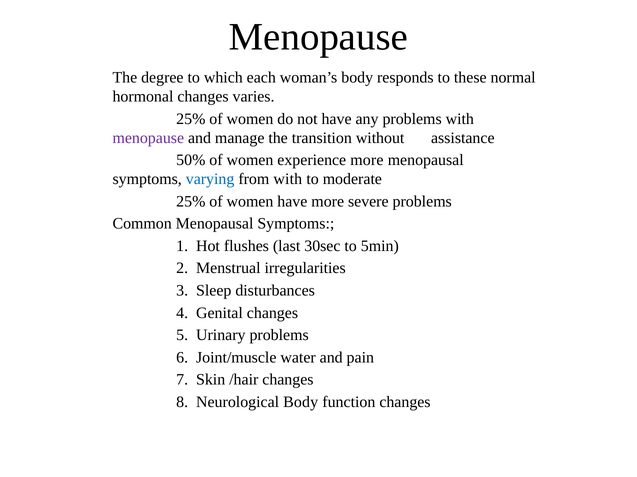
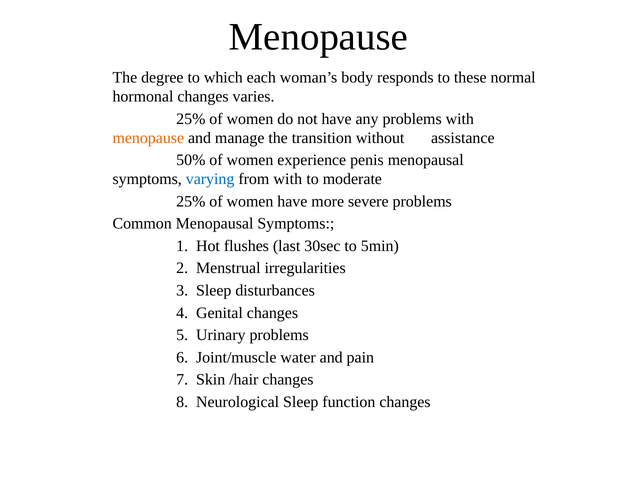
menopause at (148, 138) colour: purple -> orange
experience more: more -> penis
Neurological Body: Body -> Sleep
